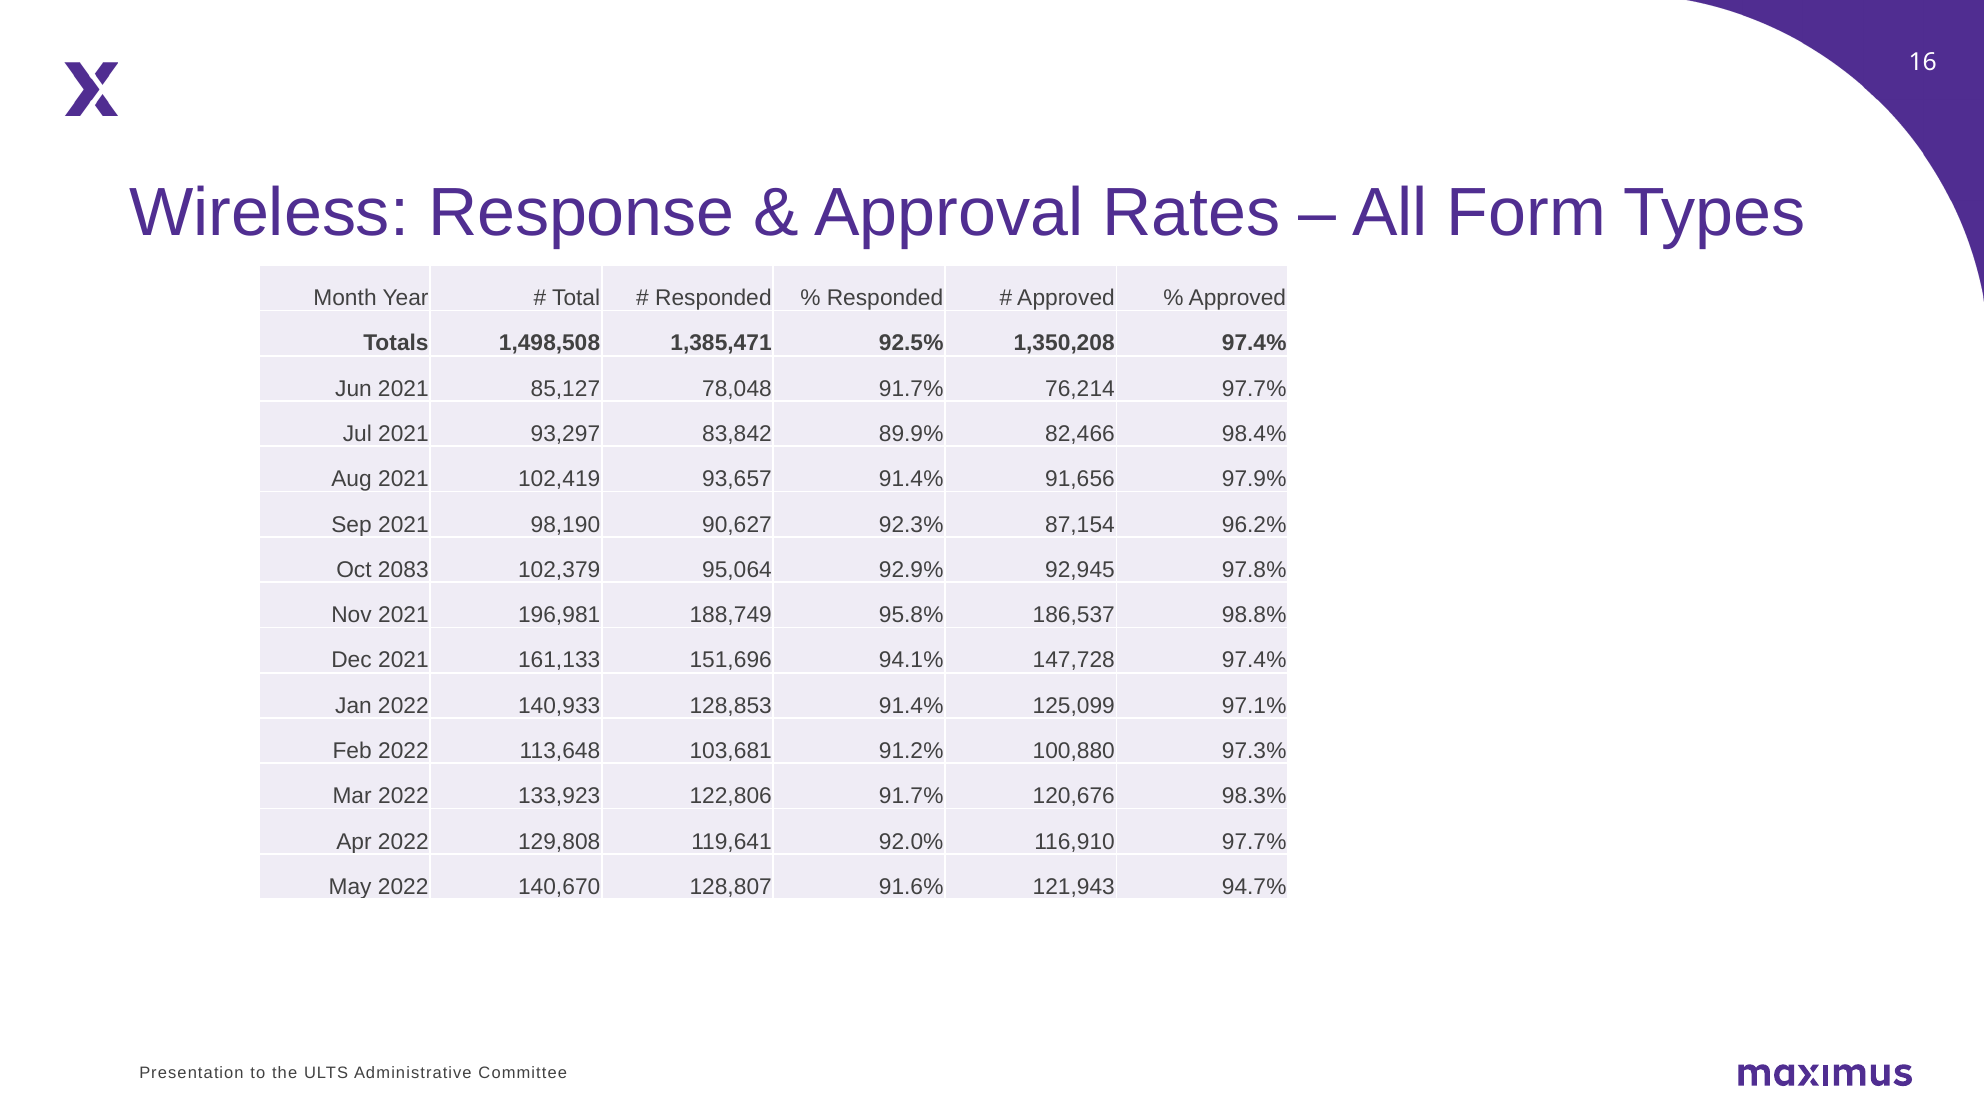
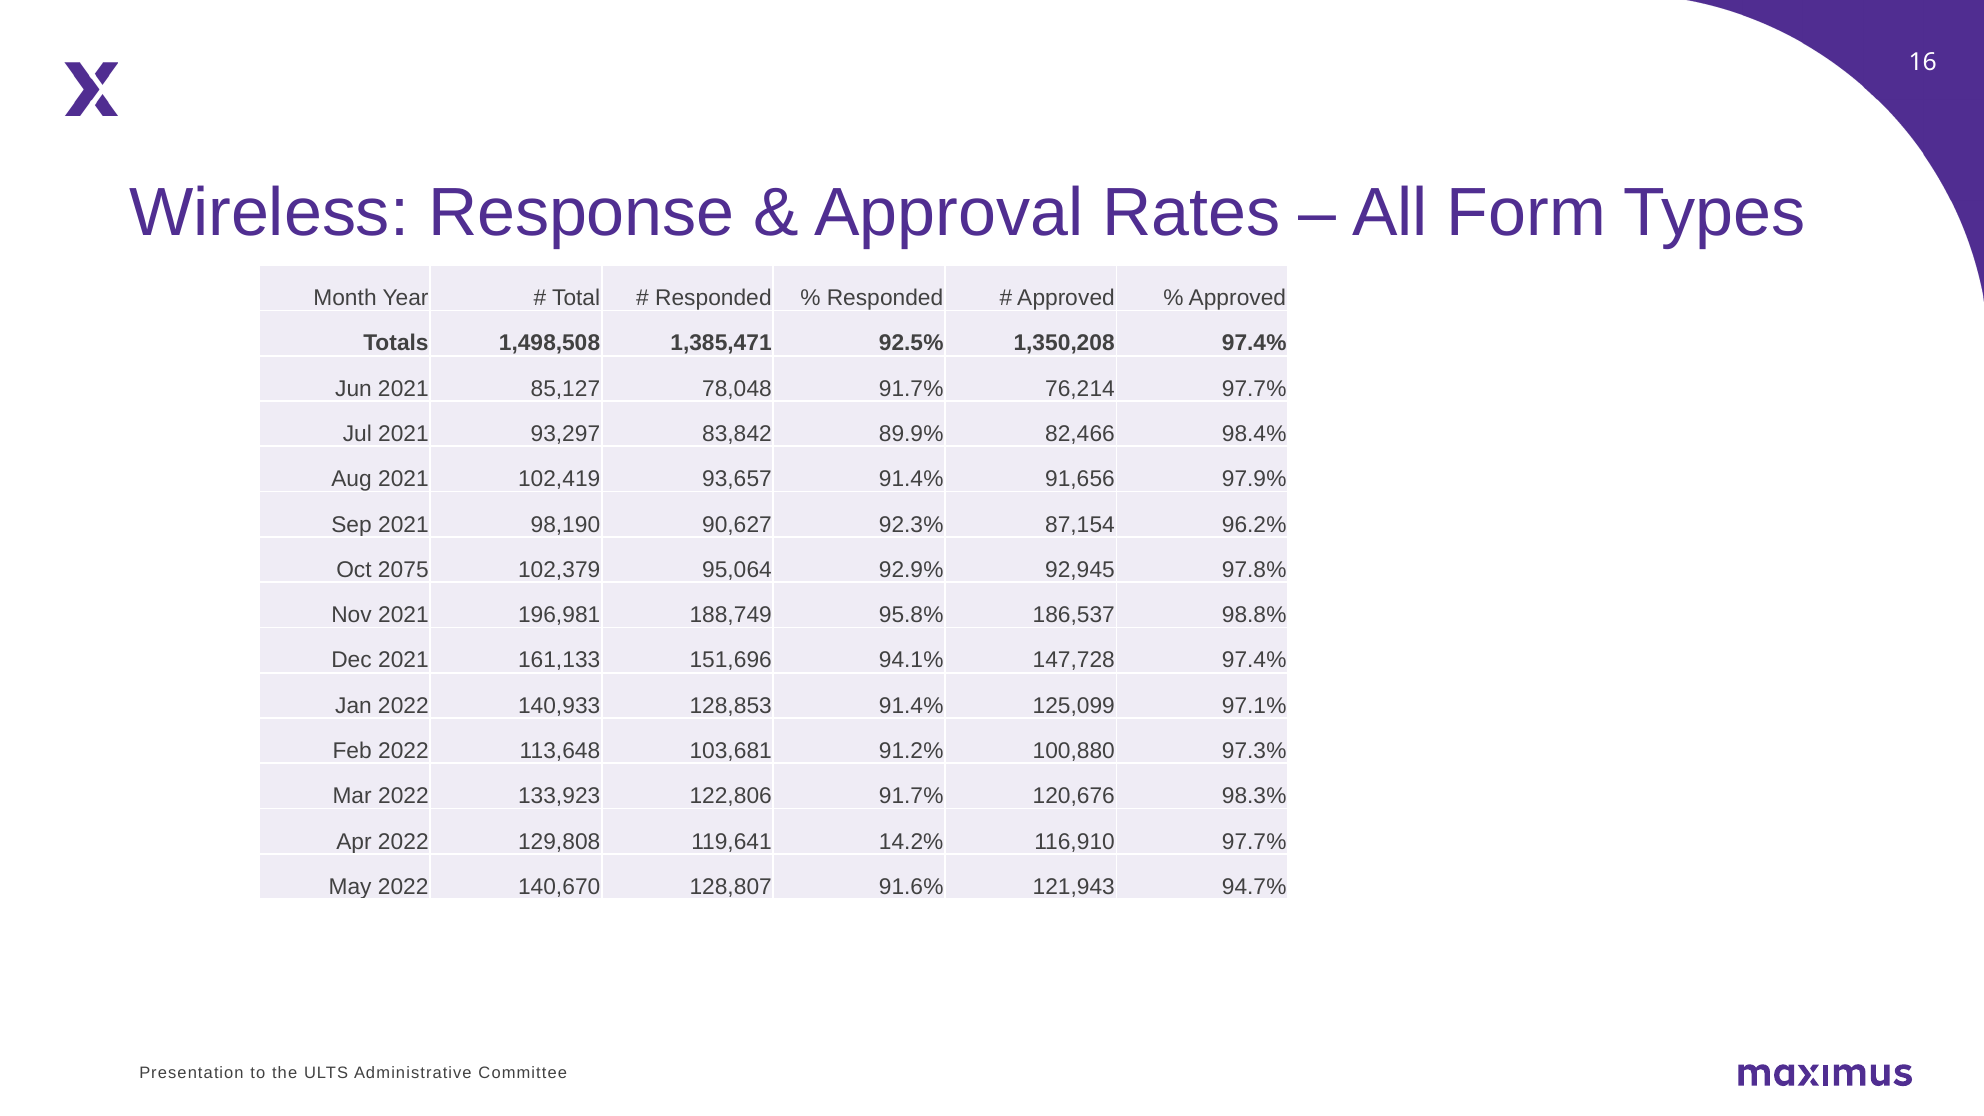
2083: 2083 -> 2075
92.0%: 92.0% -> 14.2%
